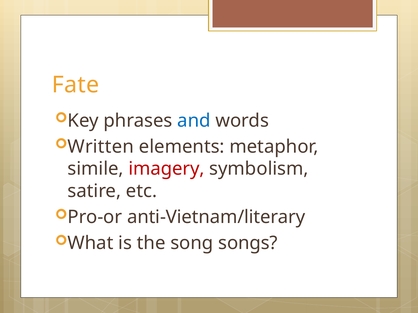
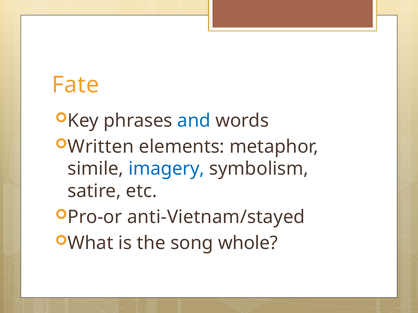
imagery colour: red -> blue
anti-Vietnam/literary: anti-Vietnam/literary -> anti-Vietnam/stayed
songs: songs -> whole
